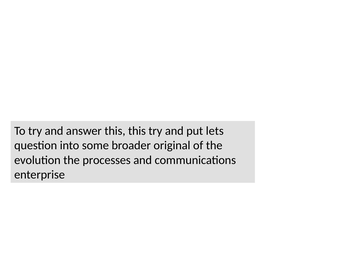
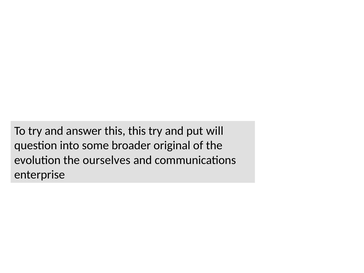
lets: lets -> will
processes: processes -> ourselves
